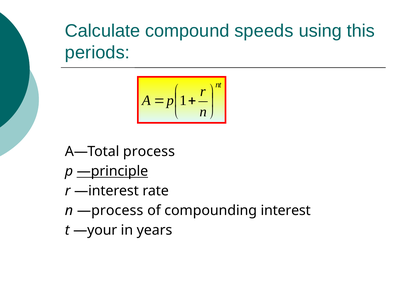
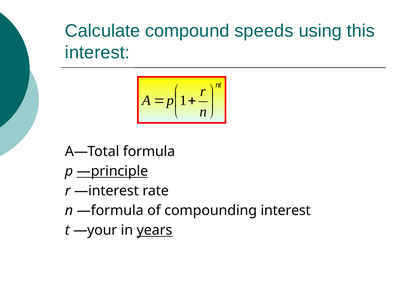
periods at (97, 53): periods -> interest
process: process -> formula
—process: —process -> —formula
years underline: none -> present
